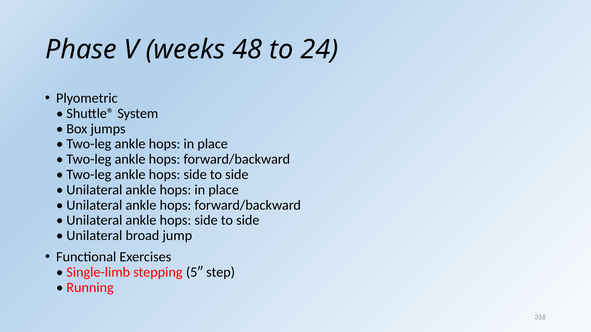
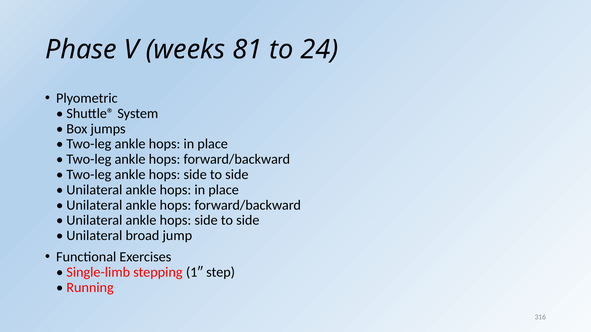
48: 48 -> 81
5″: 5″ -> 1″
